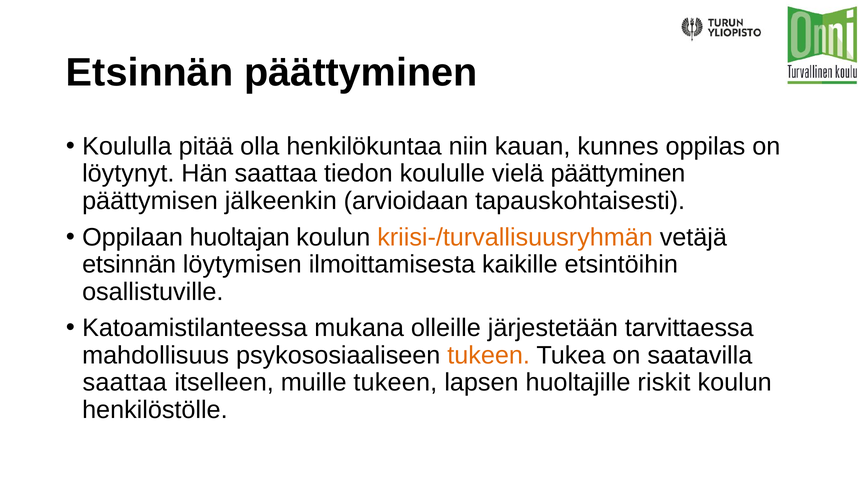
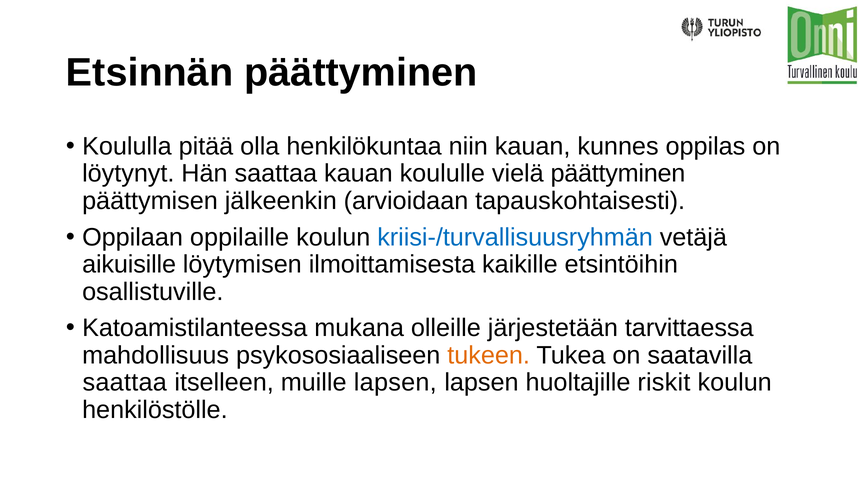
saattaa tiedon: tiedon -> kauan
huoltajan: huoltajan -> oppilaille
kriisi-/turvallisuusryhmän colour: orange -> blue
etsinnän at (129, 264): etsinnän -> aikuisille
muille tukeen: tukeen -> lapsen
